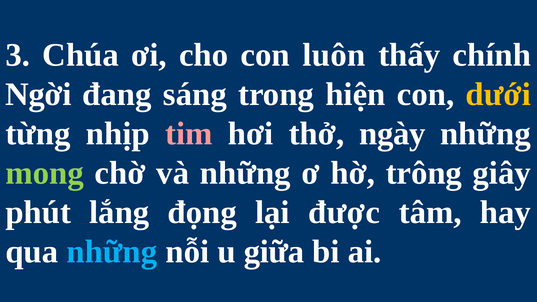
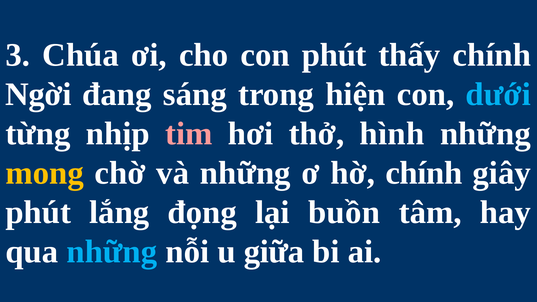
con luôn: luôn -> phút
dưới colour: yellow -> light blue
ngày: ngày -> hình
mong colour: light green -> yellow
hờ trông: trông -> chính
được: được -> buồn
